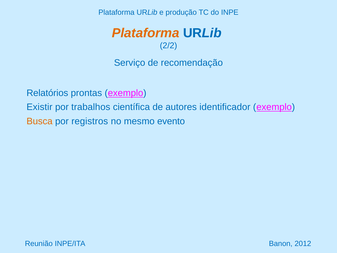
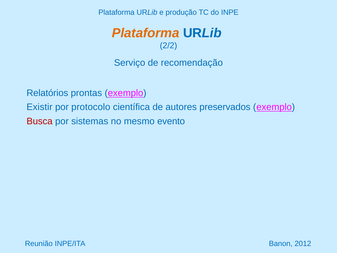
trabalhos: trabalhos -> protocolo
identificador: identificador -> preservados
Busca colour: orange -> red
registros: registros -> sistemas
